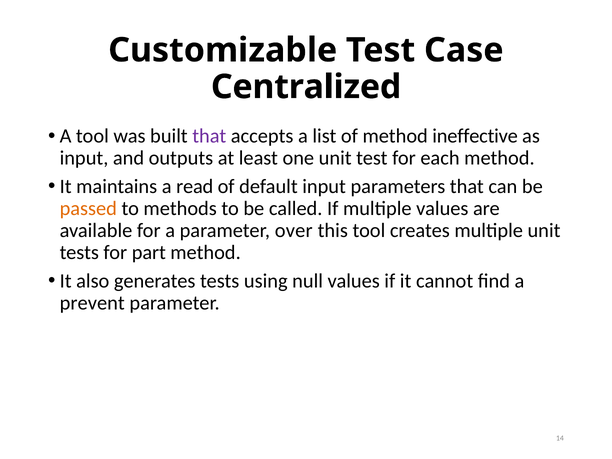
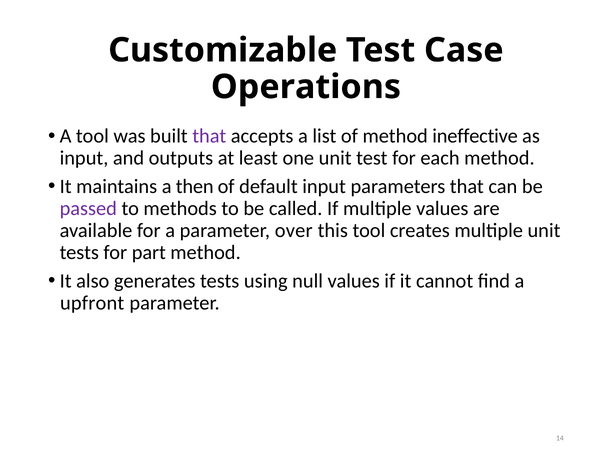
Centralized: Centralized -> Operations
read: read -> then
passed colour: orange -> purple
prevent: prevent -> upfront
